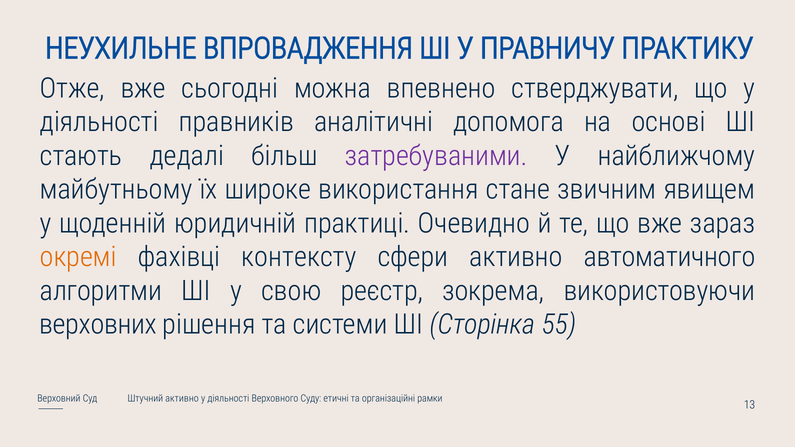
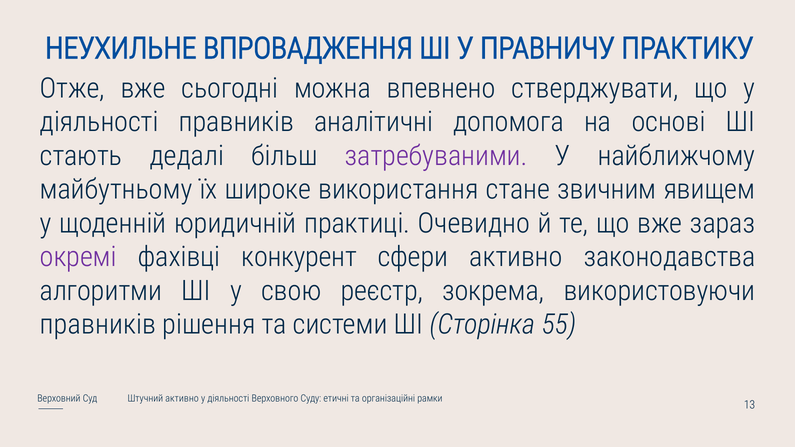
окремі colour: orange -> purple
контексту: контексту -> конкурент
автоматичного: автоматичного -> законодавства
верховних at (98, 325): верховних -> правників
